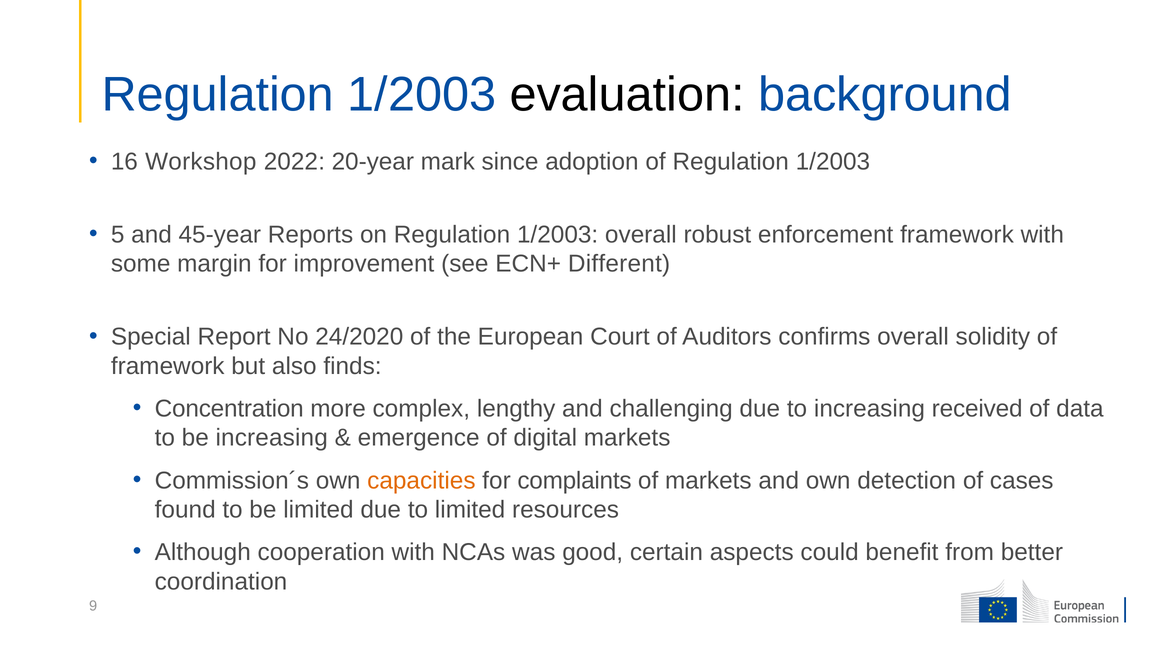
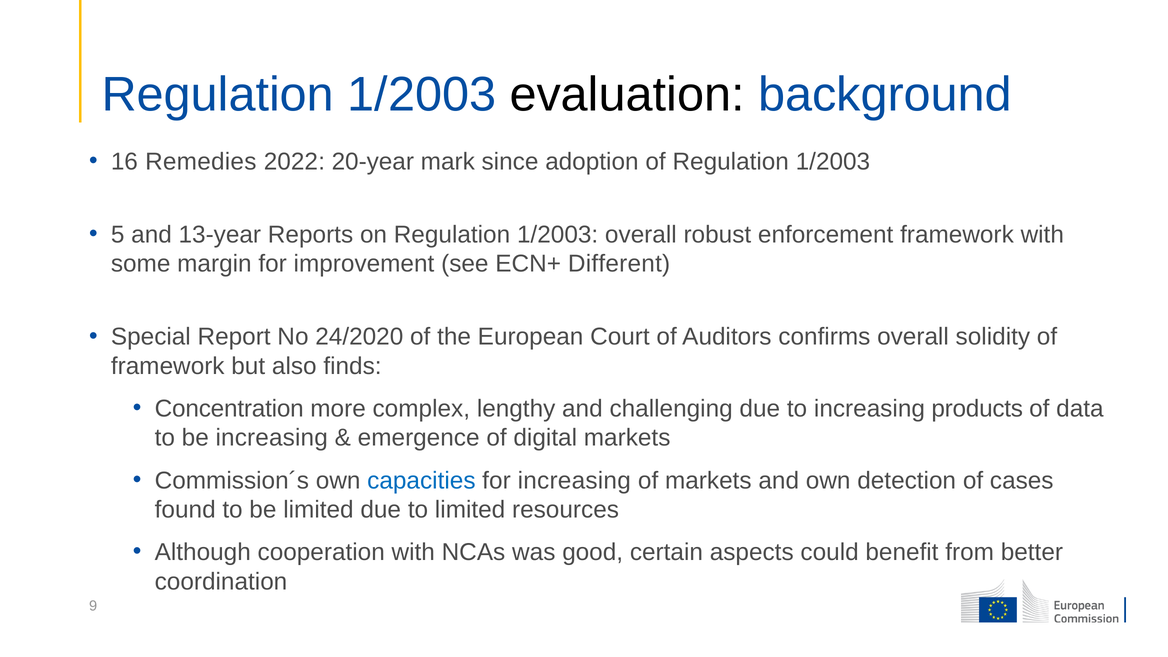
Workshop: Workshop -> Remedies
45-year: 45-year -> 13-year
received: received -> products
capacities colour: orange -> blue
for complaints: complaints -> increasing
